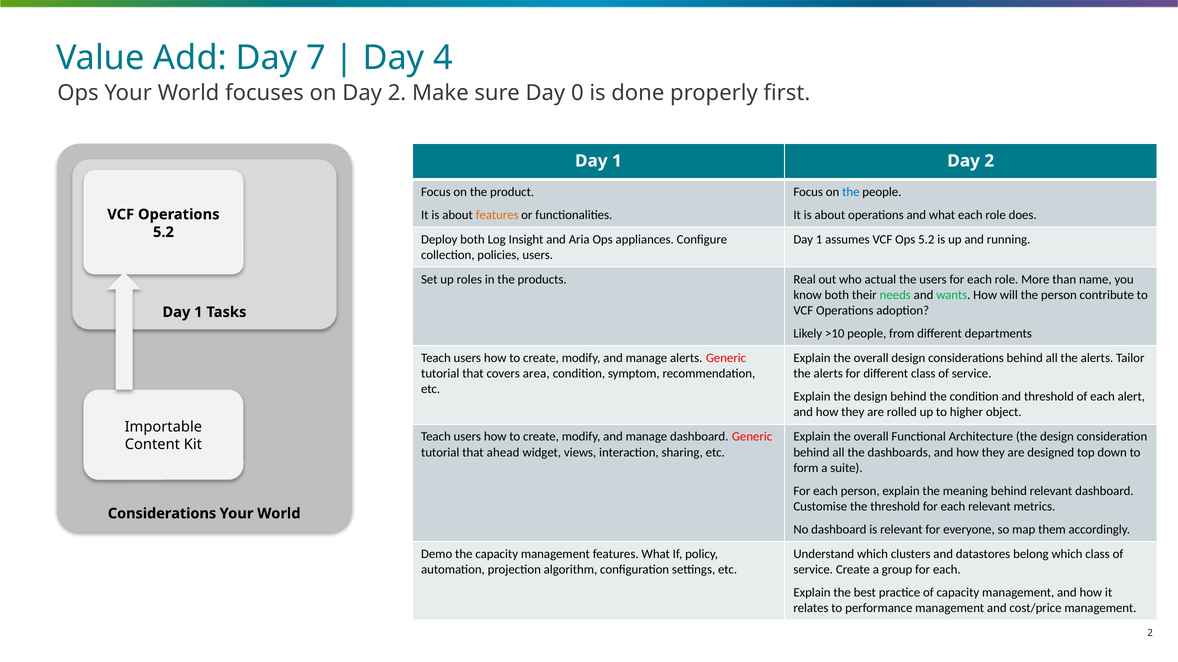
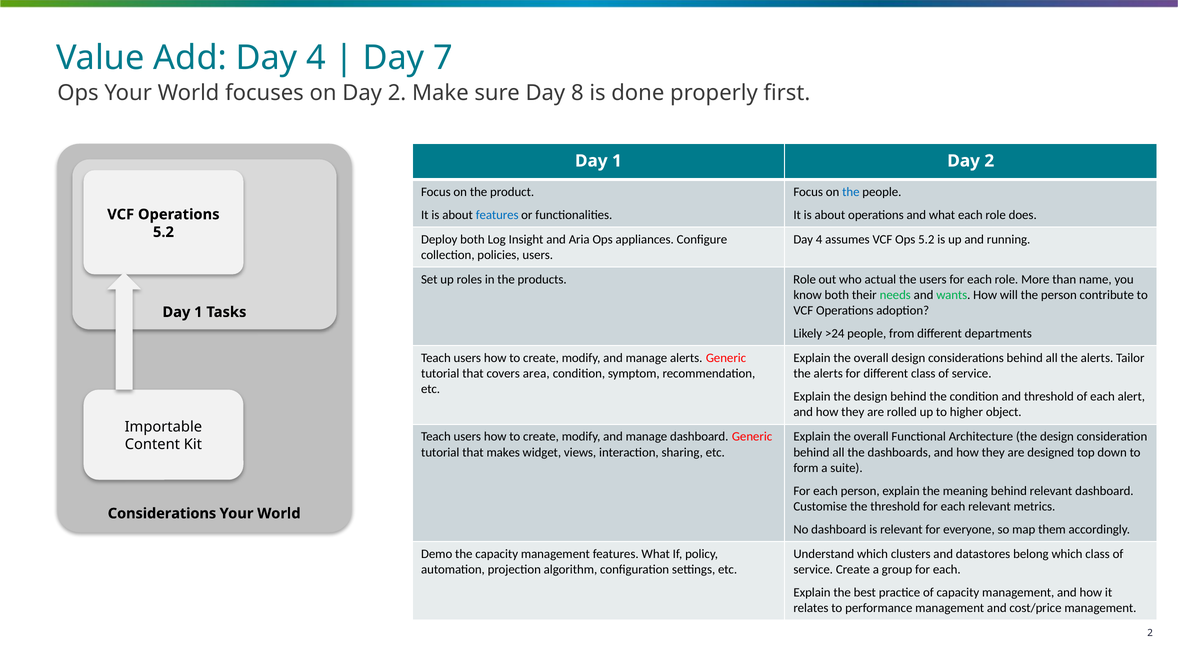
Add Day 7: 7 -> 4
4: 4 -> 7
0: 0 -> 8
features at (497, 215) colour: orange -> blue
1 at (819, 240): 1 -> 4
products Real: Real -> Role
>10: >10 -> >24
ahead: ahead -> makes
